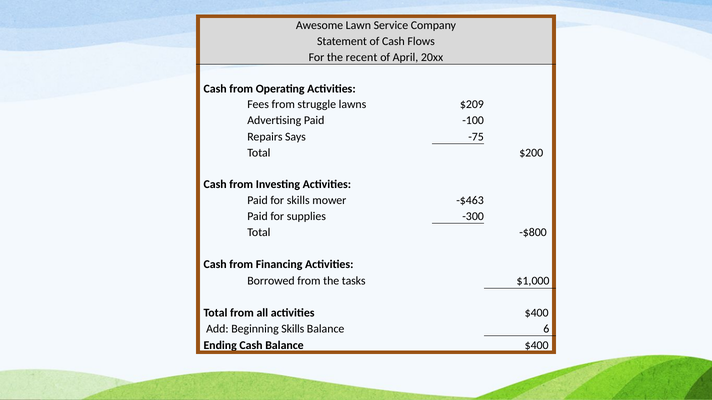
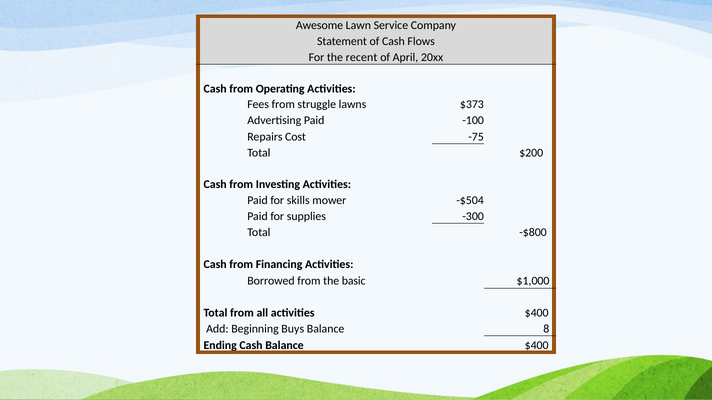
$209: $209 -> $373
Says: Says -> Cost
-$463: -$463 -> -$504
tasks: tasks -> basic
Beginning Skills: Skills -> Buys
6: 6 -> 8
